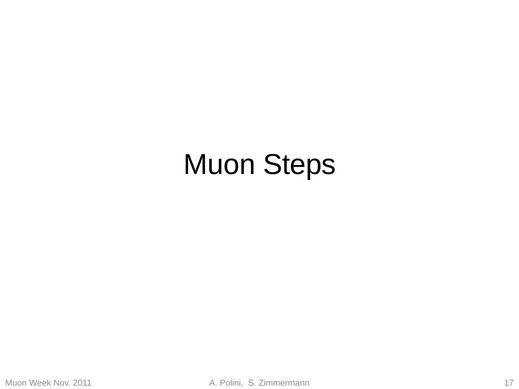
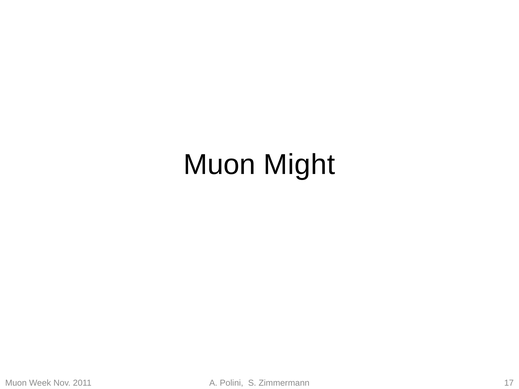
Steps: Steps -> Might
